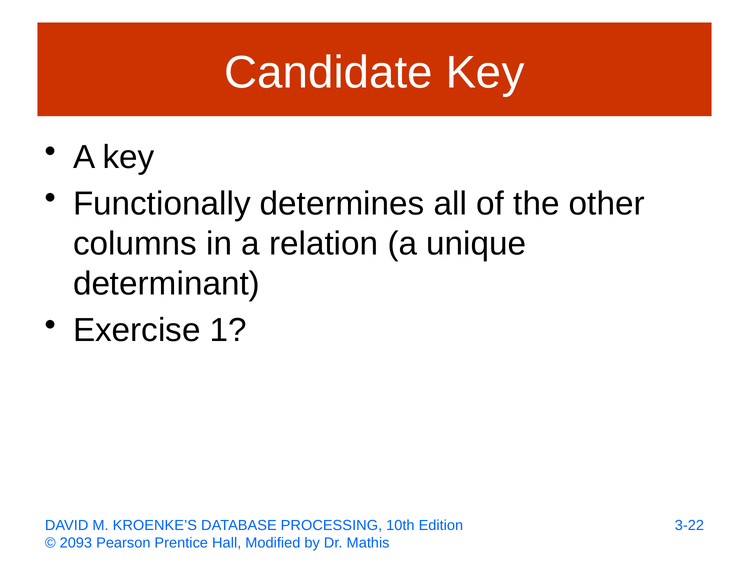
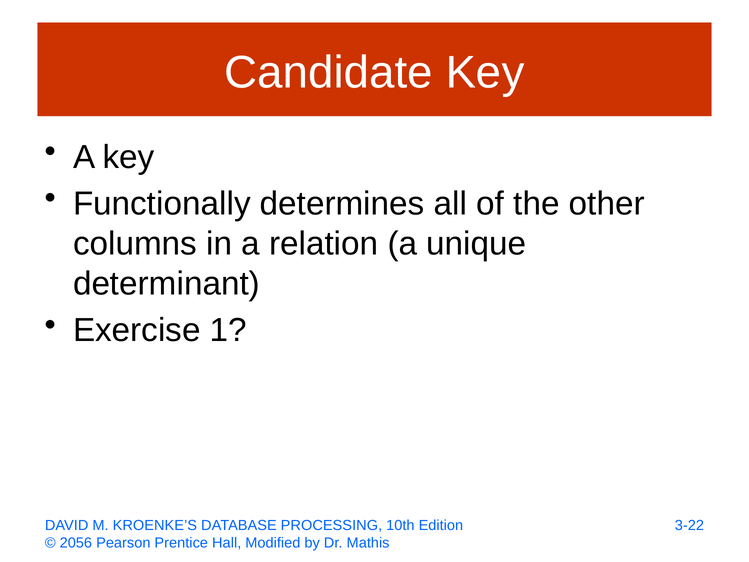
2093: 2093 -> 2056
